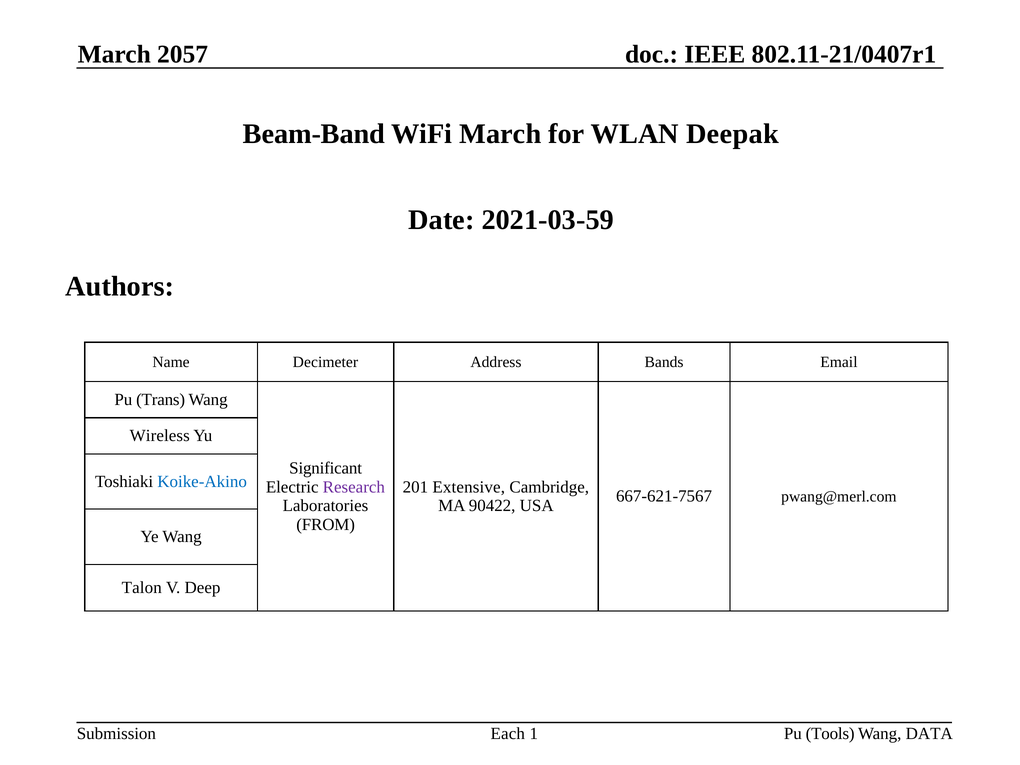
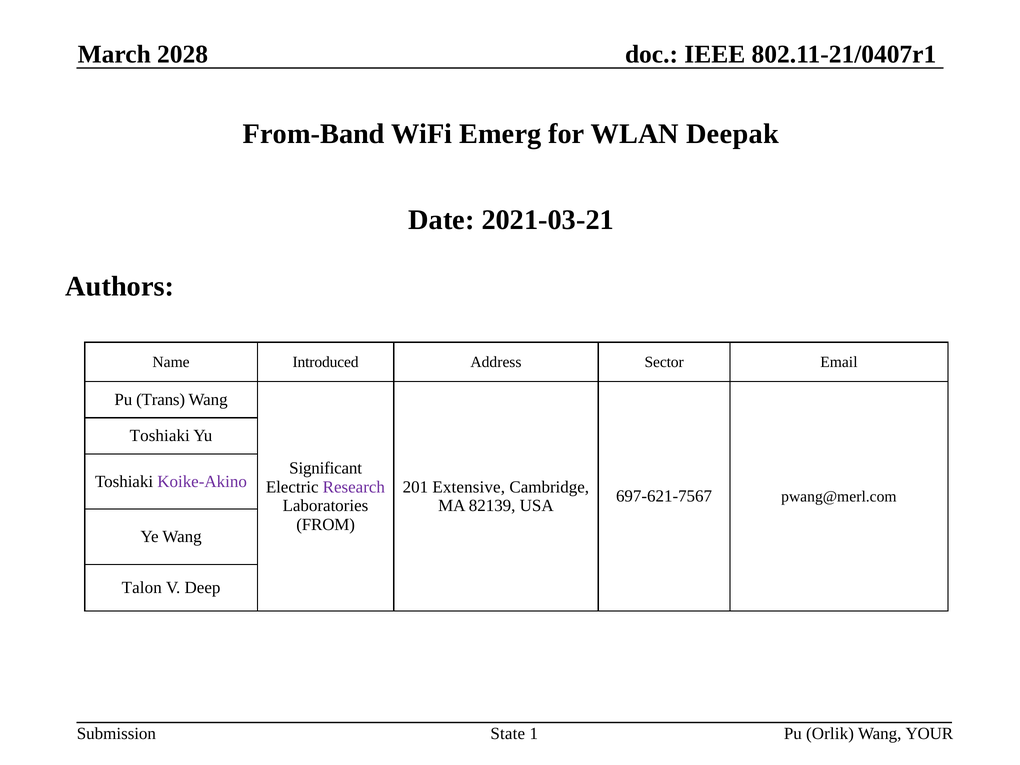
2057: 2057 -> 2028
Beam-Band: Beam-Band -> From-Band
WiFi March: March -> Emerg
2021-03-59: 2021-03-59 -> 2021-03-21
Decimeter: Decimeter -> Introduced
Bands: Bands -> Sector
Wireless at (160, 436): Wireless -> Toshiaki
Koike-Akino colour: blue -> purple
667-621-7567: 667-621-7567 -> 697-621-7567
90422: 90422 -> 82139
Each: Each -> State
Tools: Tools -> Orlik
DATA: DATA -> YOUR
